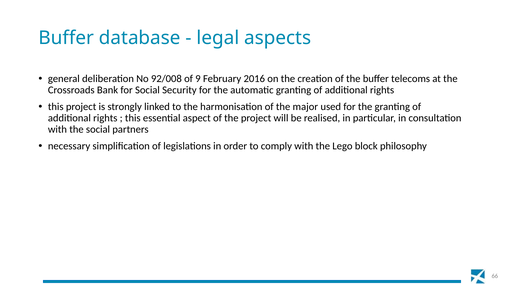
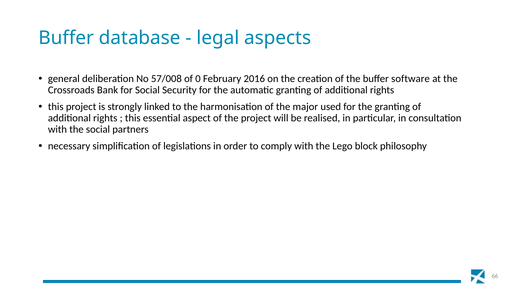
92/008: 92/008 -> 57/008
9: 9 -> 0
telecoms: telecoms -> software
